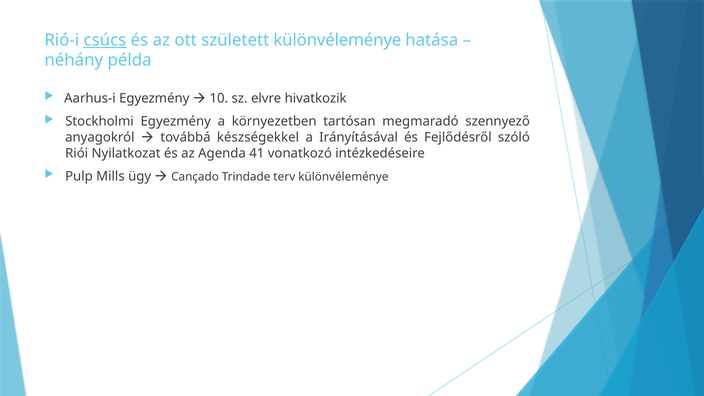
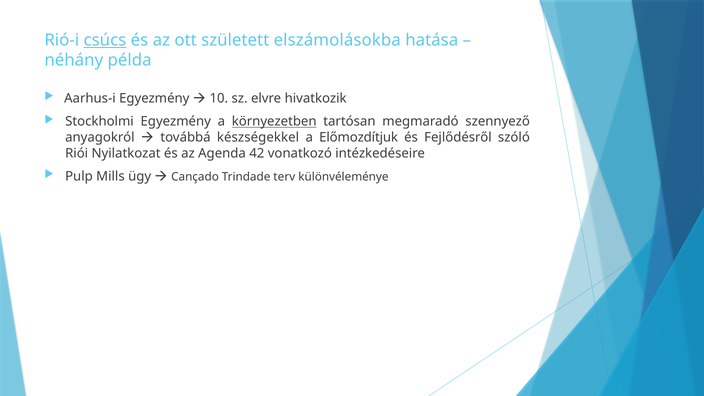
született különvéleménye: különvéleménye -> elszámolásokba
környezetben underline: none -> present
Irányításával: Irányításával -> Előmozdítjuk
41: 41 -> 42
